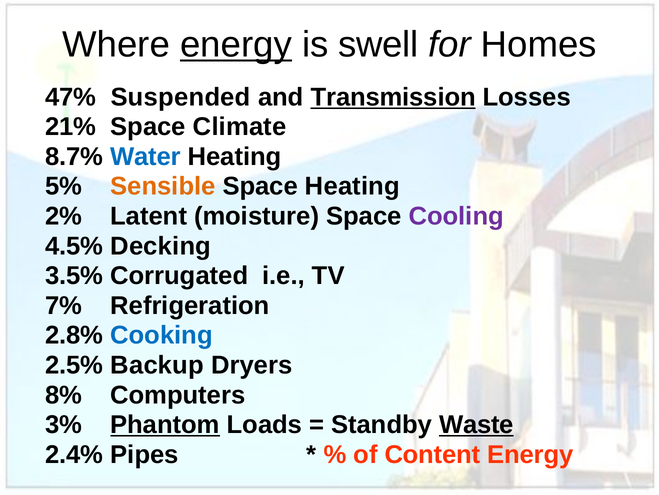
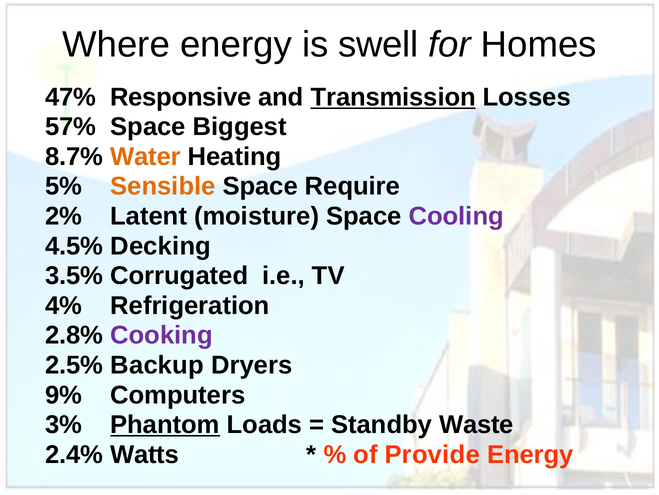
energy at (236, 45) underline: present -> none
Suspended: Suspended -> Responsive
21%: 21% -> 57%
Climate: Climate -> Biggest
Water colour: blue -> orange
Space Heating: Heating -> Require
7%: 7% -> 4%
Cooking colour: blue -> purple
8%: 8% -> 9%
Waste underline: present -> none
Pipes: Pipes -> Watts
Content: Content -> Provide
